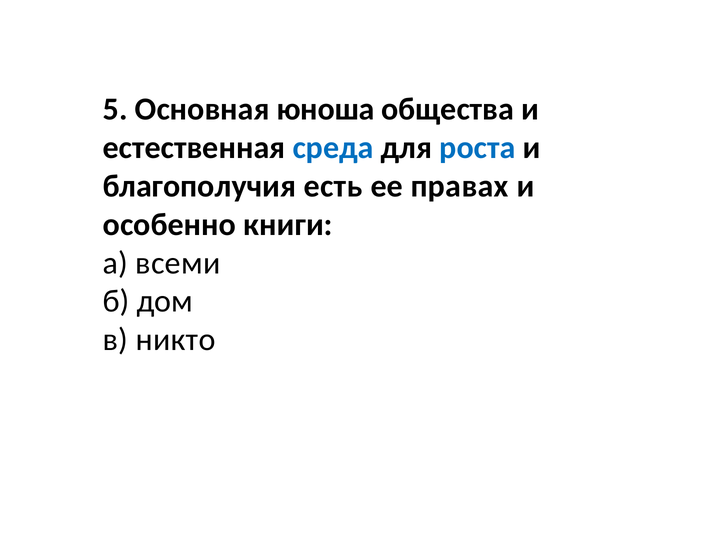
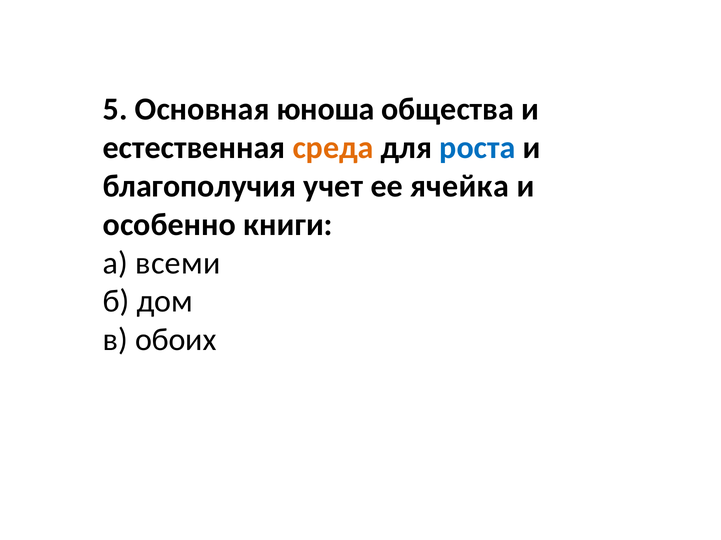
среда colour: blue -> orange
есть: есть -> учет
правах: правах -> ячейка
никто: никто -> обоих
